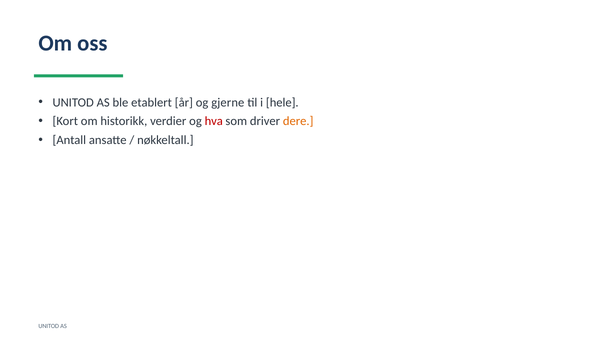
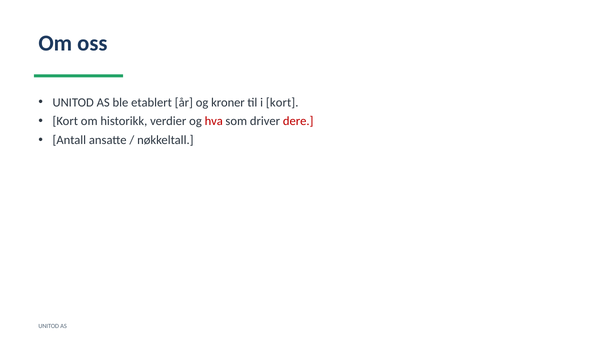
gjerne: gjerne -> kroner
i hele: hele -> kort
dere colour: orange -> red
